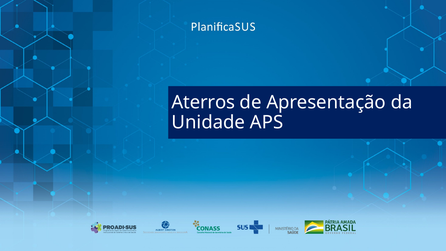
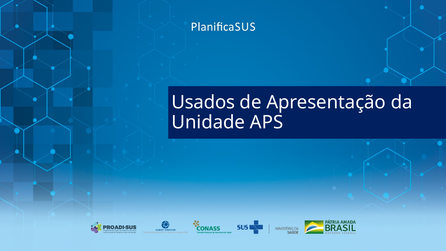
Aterros: Aterros -> Usados
